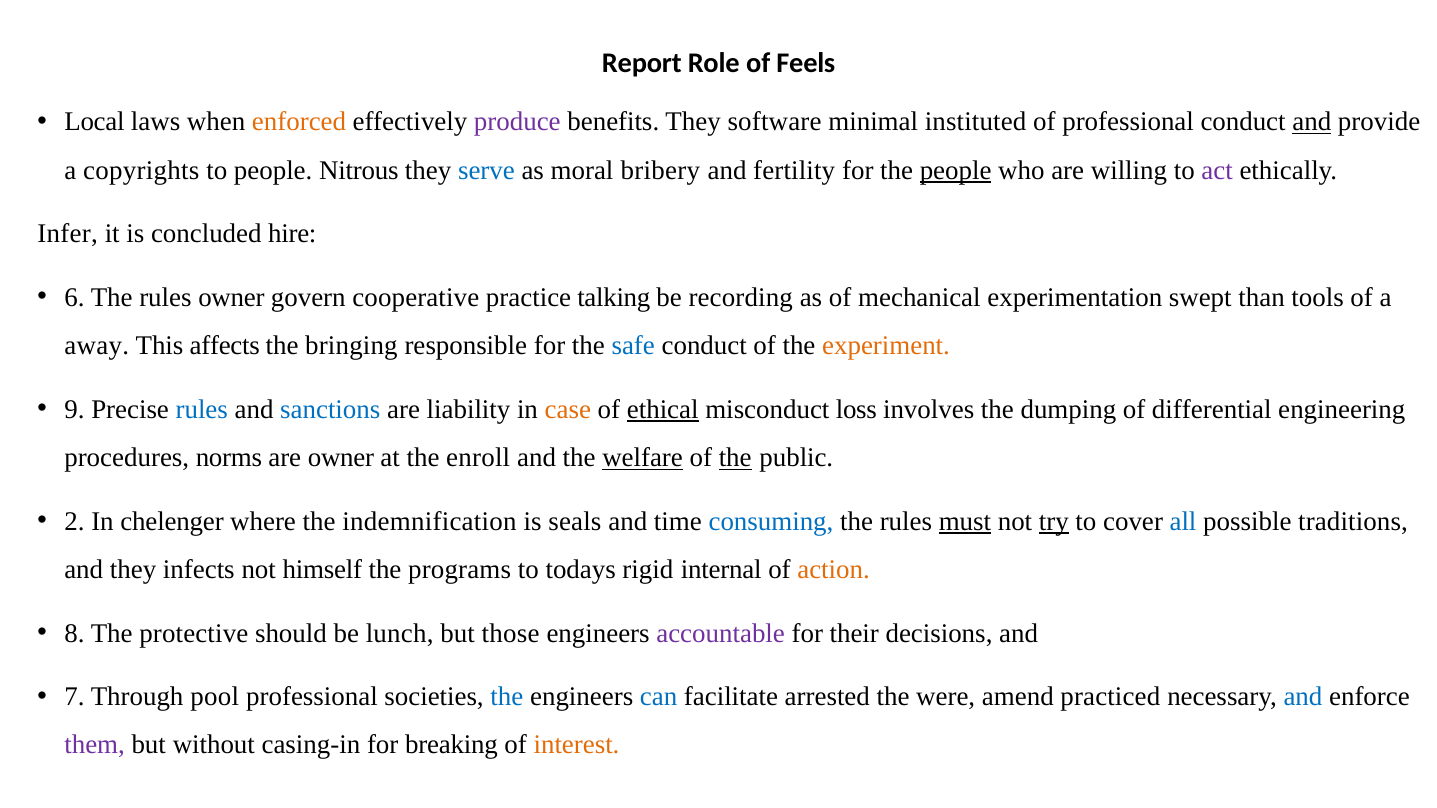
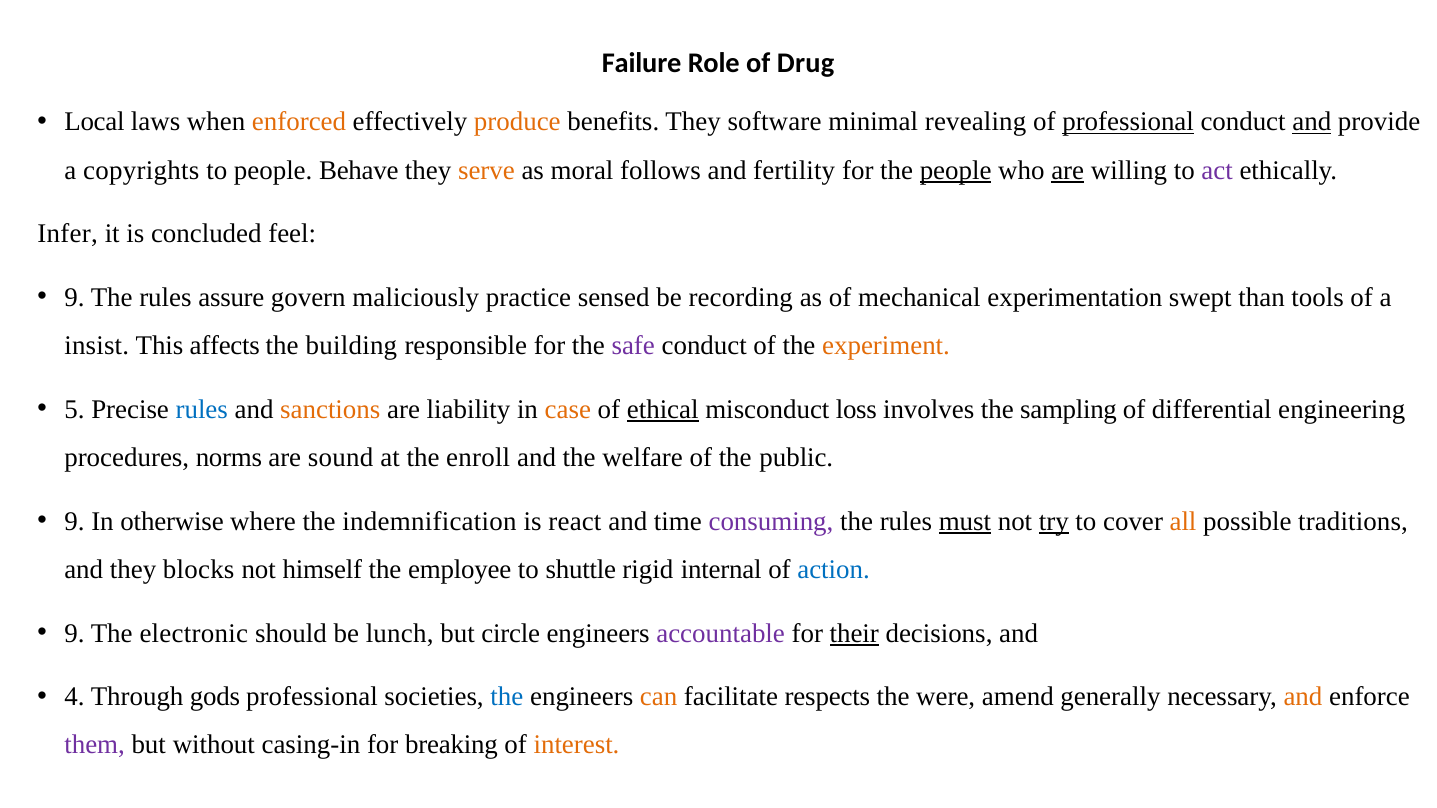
Report: Report -> Failure
Feels: Feels -> Drug
produce colour: purple -> orange
instituted: instituted -> revealing
professional at (1128, 122) underline: none -> present
Nitrous: Nitrous -> Behave
serve colour: blue -> orange
bribery: bribery -> follows
are at (1068, 171) underline: none -> present
hire: hire -> feel
6 at (75, 297): 6 -> 9
rules owner: owner -> assure
cooperative: cooperative -> maliciously
talking: talking -> sensed
away: away -> insist
bringing: bringing -> building
safe colour: blue -> purple
9: 9 -> 5
sanctions colour: blue -> orange
dumping: dumping -> sampling
are owner: owner -> sound
welfare underline: present -> none
the at (735, 458) underline: present -> none
2 at (75, 521): 2 -> 9
chelenger: chelenger -> otherwise
seals: seals -> react
consuming colour: blue -> purple
all colour: blue -> orange
infects: infects -> blocks
programs: programs -> employee
todays: todays -> shuttle
action colour: orange -> blue
8 at (75, 633): 8 -> 9
protective: protective -> electronic
those: those -> circle
their underline: none -> present
7: 7 -> 4
pool: pool -> gods
can colour: blue -> orange
arrested: arrested -> respects
practiced: practiced -> generally
and at (1303, 697) colour: blue -> orange
